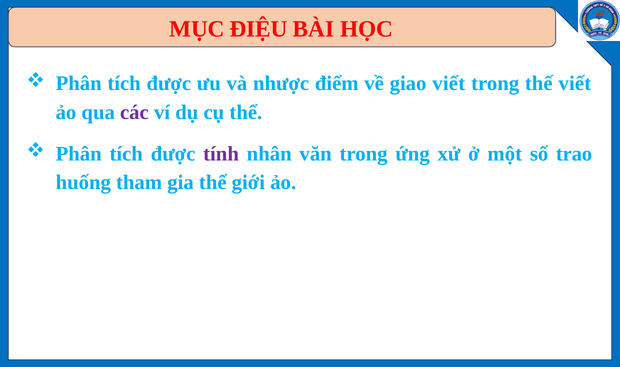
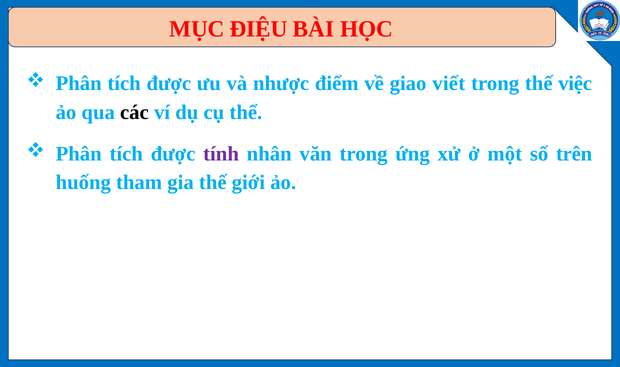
thế viết: viết -> việc
các colour: purple -> black
trao: trao -> trên
